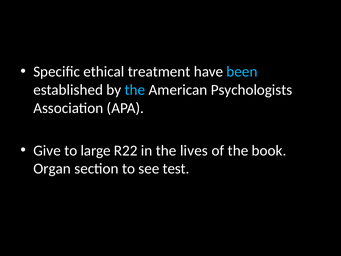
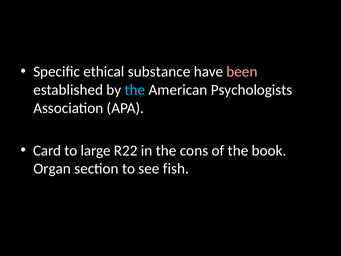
treatment: treatment -> substance
been colour: light blue -> pink
Give: Give -> Card
lives: lives -> cons
test: test -> fish
